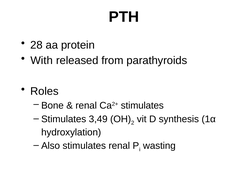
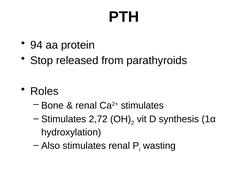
28: 28 -> 94
With: With -> Stop
3,49: 3,49 -> 2,72
